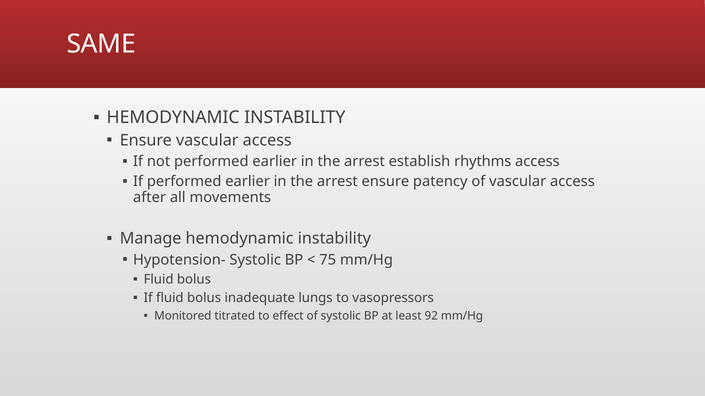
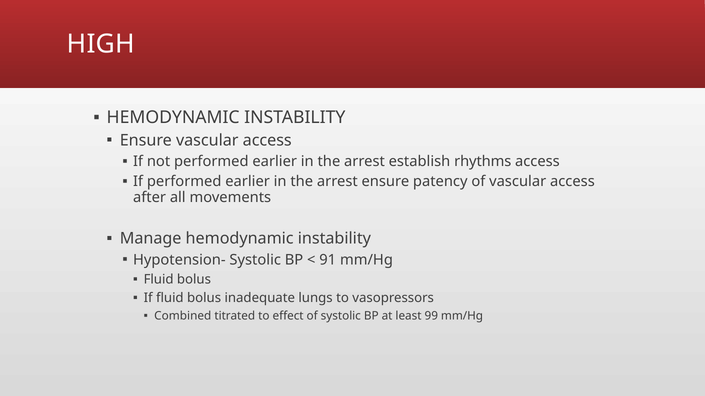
SAME: SAME -> HIGH
75: 75 -> 91
Monitored: Monitored -> Combined
92: 92 -> 99
